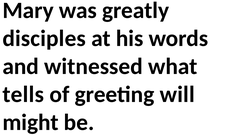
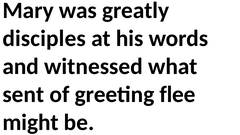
tells: tells -> sent
will: will -> flee
